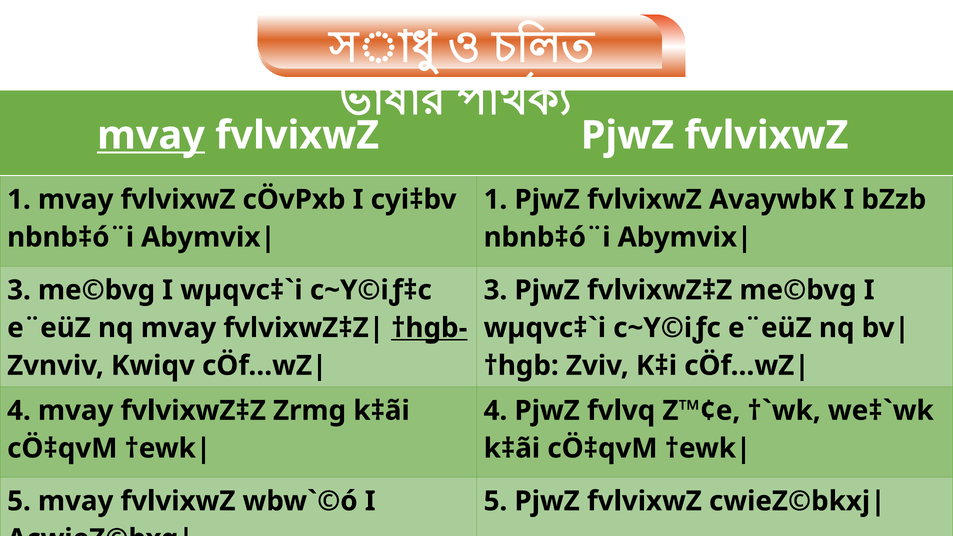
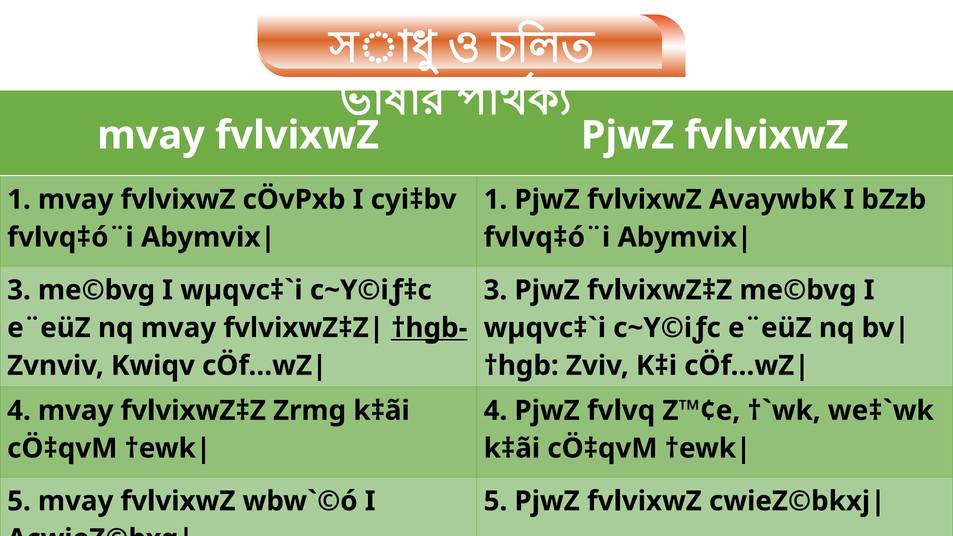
mvay at (151, 135) underline: present -> none
nbnb‡ó¨i at (71, 237): nbnb‡ó¨i -> fvlvq‡ó¨i
nbnb‡ó¨i at (547, 237): nbnb‡ó¨i -> fvlvq‡ó¨i
